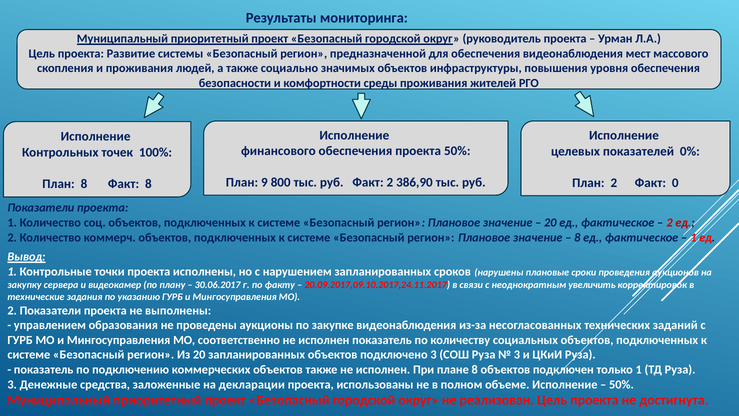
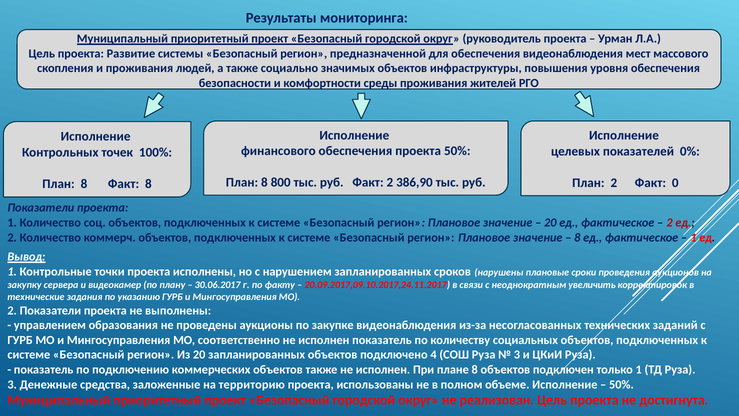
9 at (264, 182): 9 -> 8
подключено 3: 3 -> 4
декларации: декларации -> территорию
